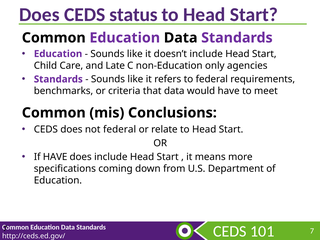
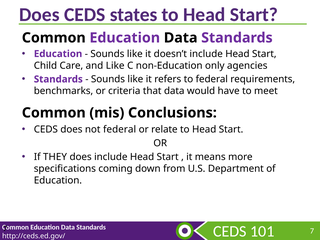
status: status -> states
and Late: Late -> Like
If HAVE: HAVE -> THEY
